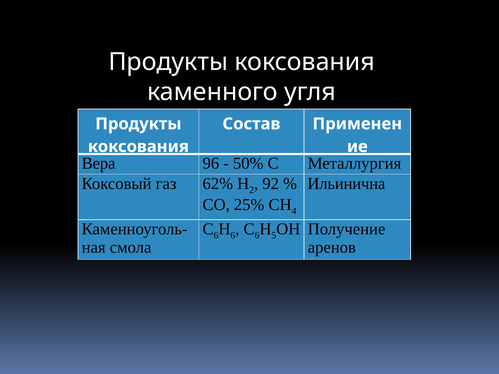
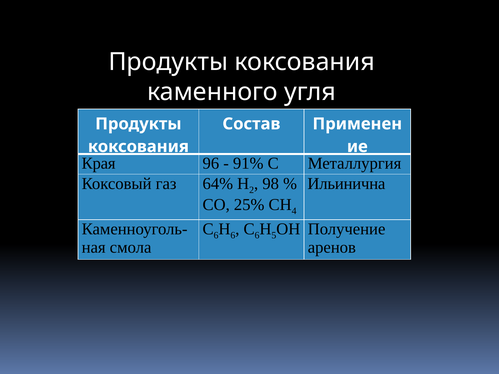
Вера: Вера -> Края
50%: 50% -> 91%
62%: 62% -> 64%
92: 92 -> 98
